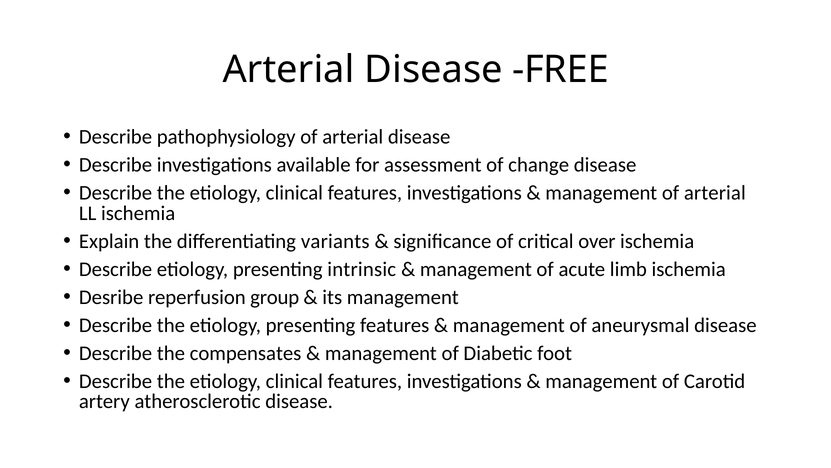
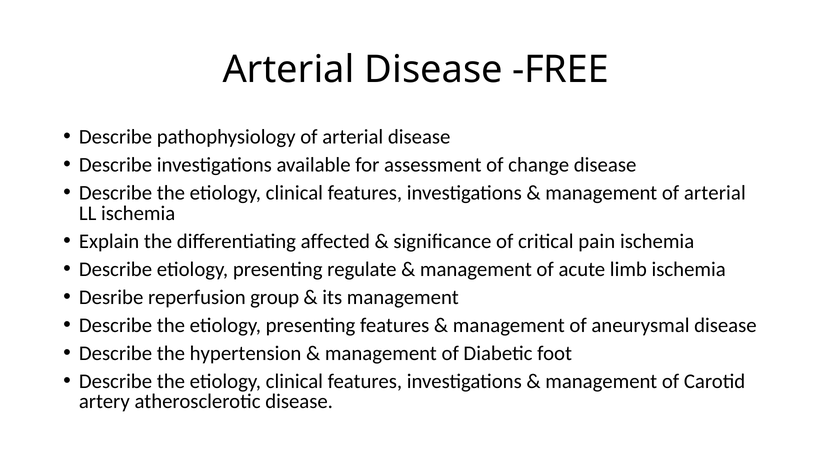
variants: variants -> affected
over: over -> pain
intrinsic: intrinsic -> regulate
compensates: compensates -> hypertension
